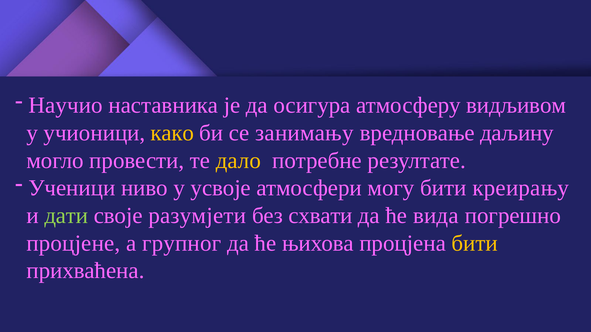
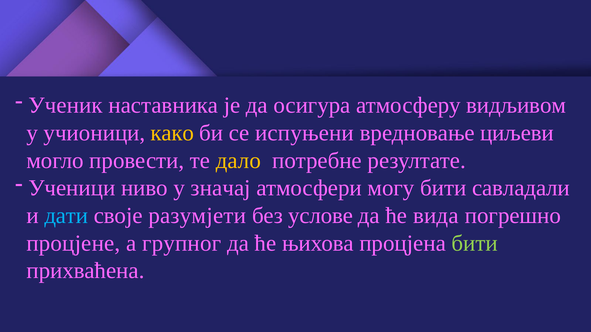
Научио: Научио -> Ученик
занимању: занимању -> испуњени
даљину: даљину -> циљеви
усвоје: усвоје -> значај
креирању: креирању -> савладали
дати colour: light green -> light blue
схвати: схвати -> услове
бити at (475, 244) colour: yellow -> light green
